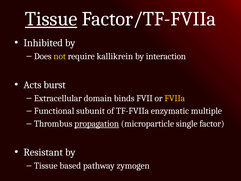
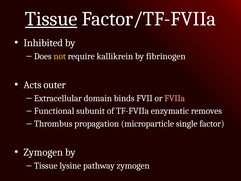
interaction: interaction -> fibrinogen
burst: burst -> outer
FVIIa colour: yellow -> pink
multiple: multiple -> removes
propagation underline: present -> none
Resistant at (43, 152): Resistant -> Zymogen
based: based -> lysine
